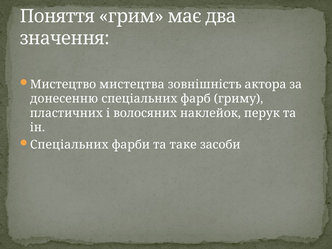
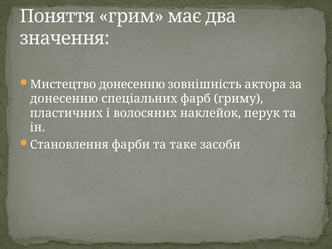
Мистецтво мистецтва: мистецтва -> донесенню
Спеціальних at (69, 145): Спеціальних -> Становлення
